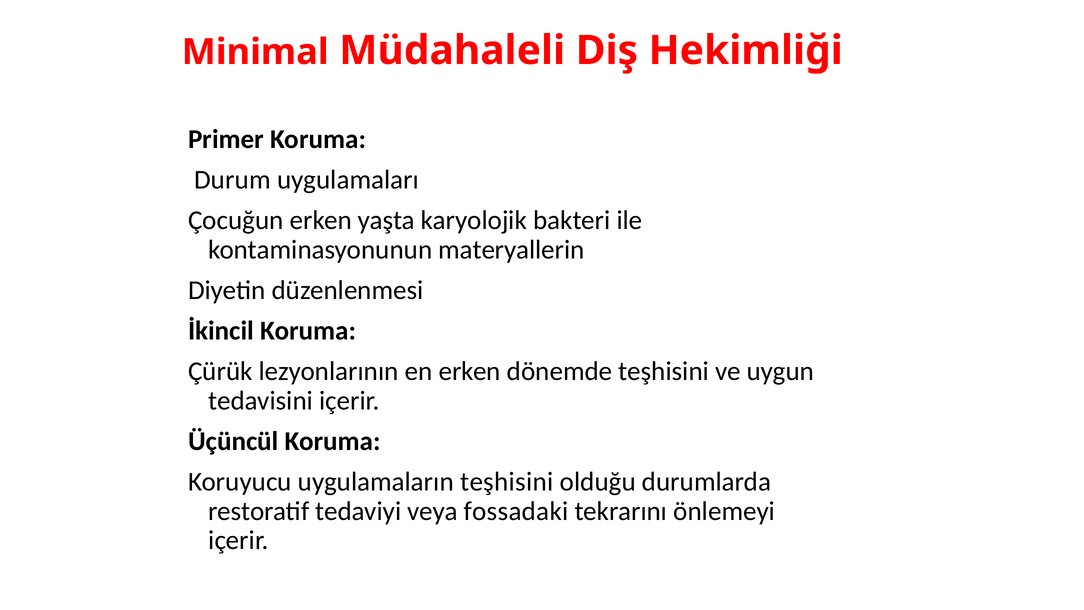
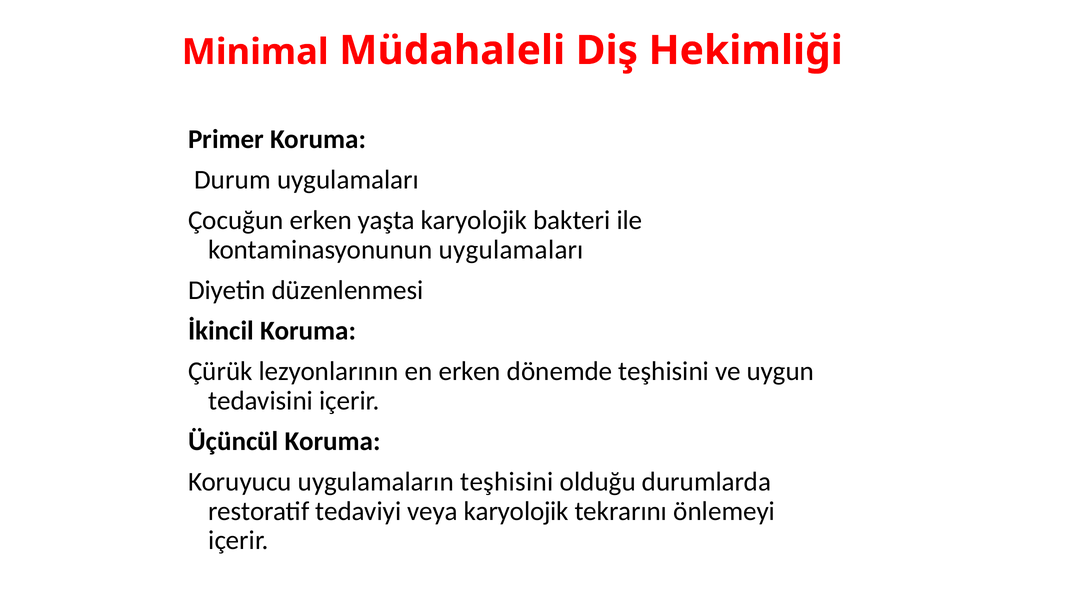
kontaminasyonunun materyallerin: materyallerin -> uygulamaları
veya fossadaki: fossadaki -> karyolojik
